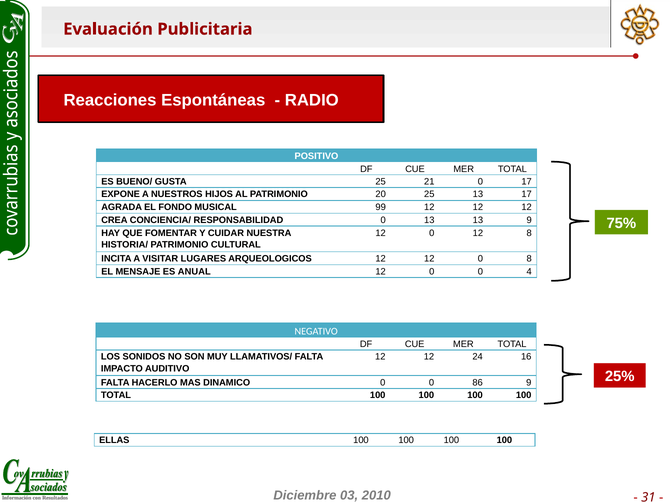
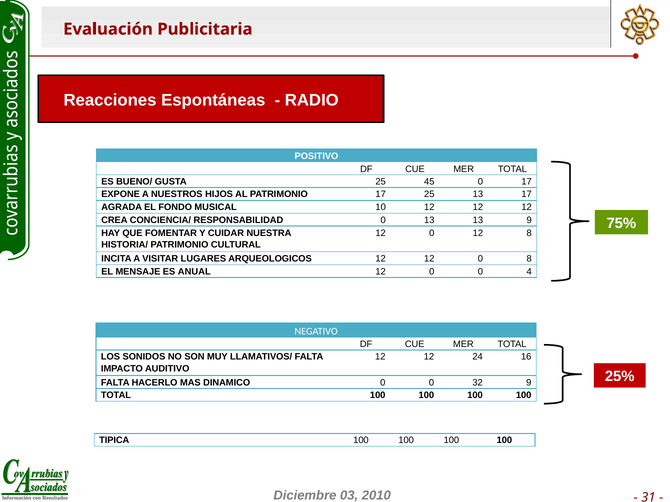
21: 21 -> 45
PATRIMONIO 20: 20 -> 17
99: 99 -> 10
86: 86 -> 32
ELLAS: ELLAS -> TIPICA
